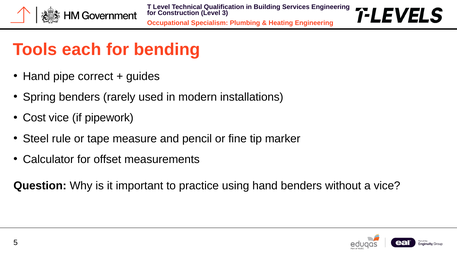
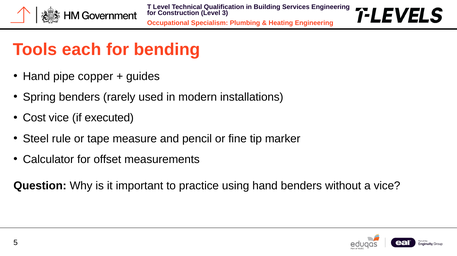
correct: correct -> copper
pipework: pipework -> executed
